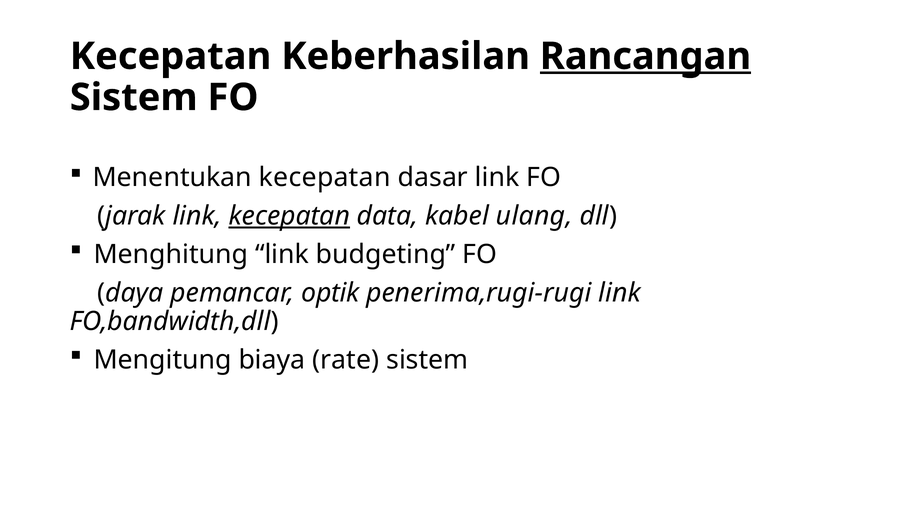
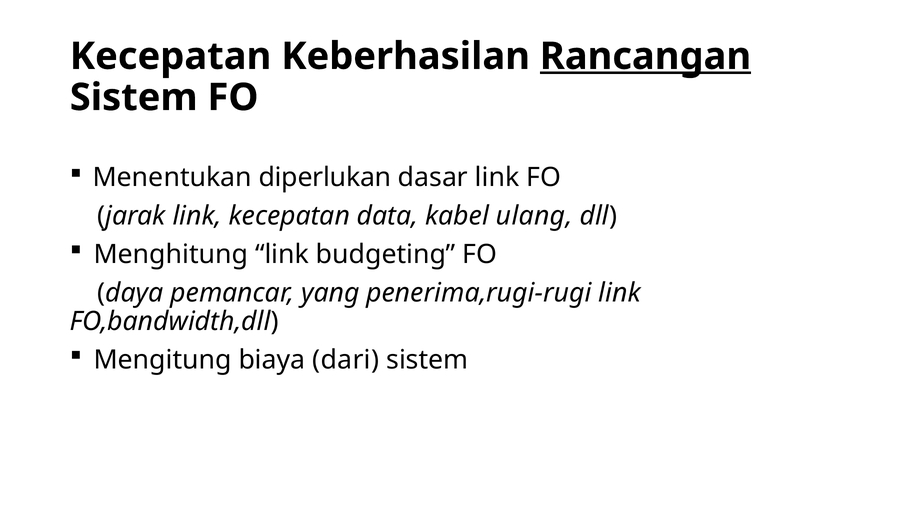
Menentukan kecepatan: kecepatan -> diperlukan
kecepatan at (289, 216) underline: present -> none
optik: optik -> yang
rate: rate -> dari
